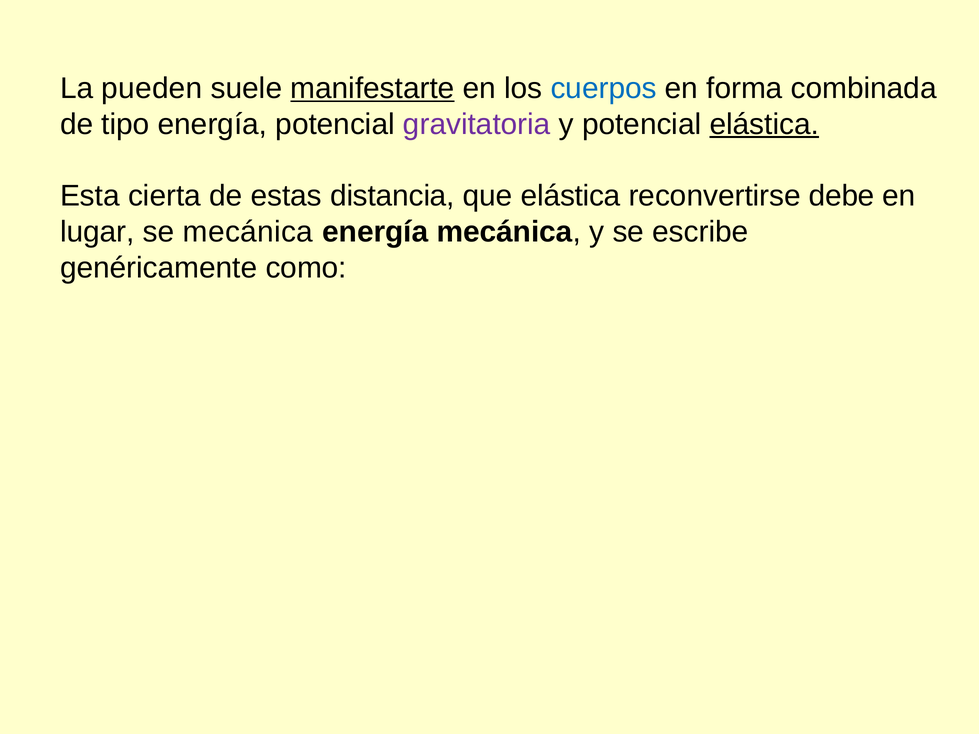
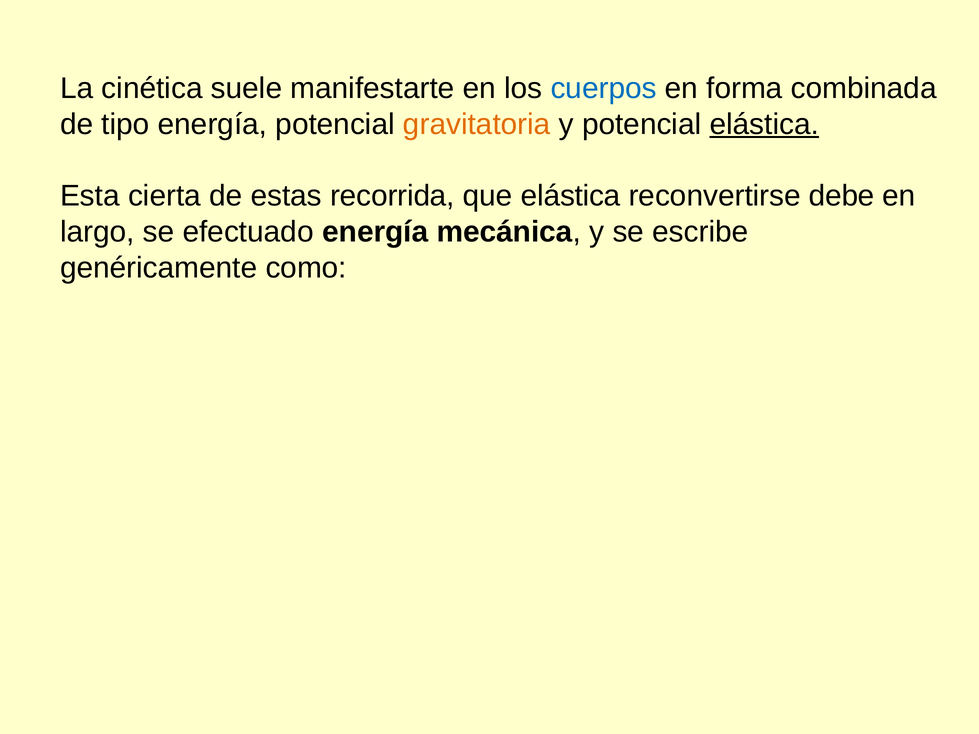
pueden: pueden -> cinética
manifestarte underline: present -> none
gravitatoria colour: purple -> orange
distancia: distancia -> recorrida
lugar: lugar -> largo
se mecánica: mecánica -> efectuado
